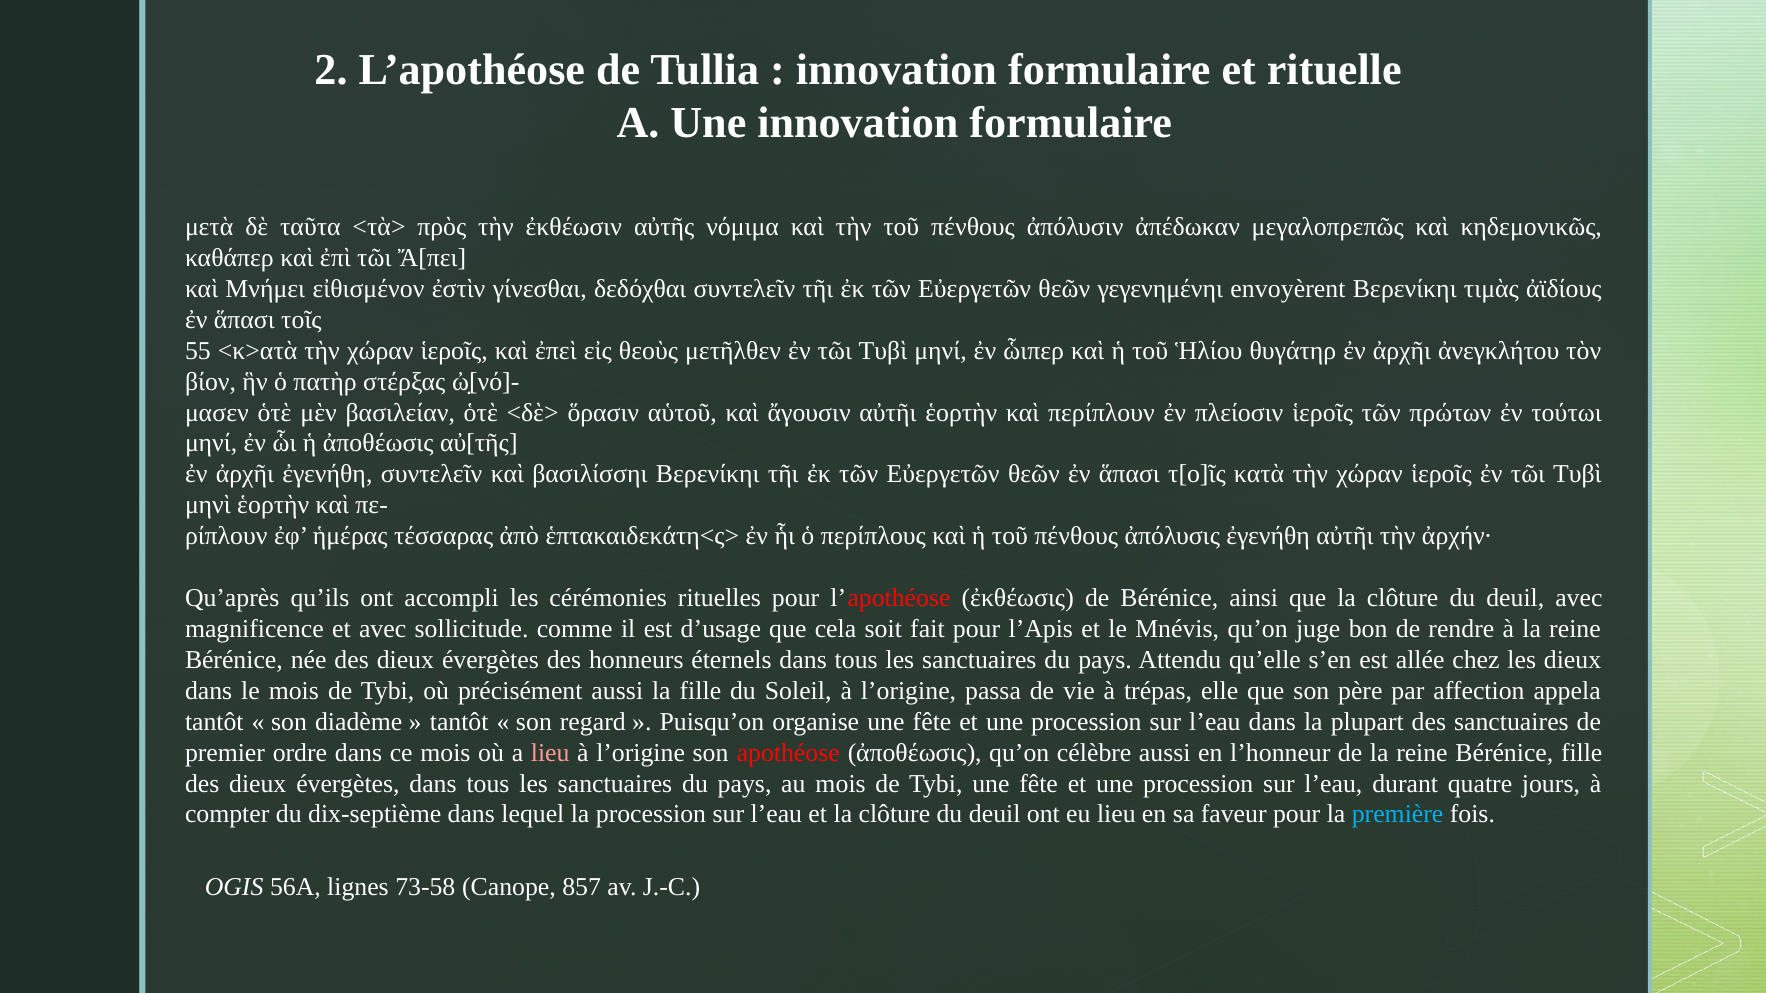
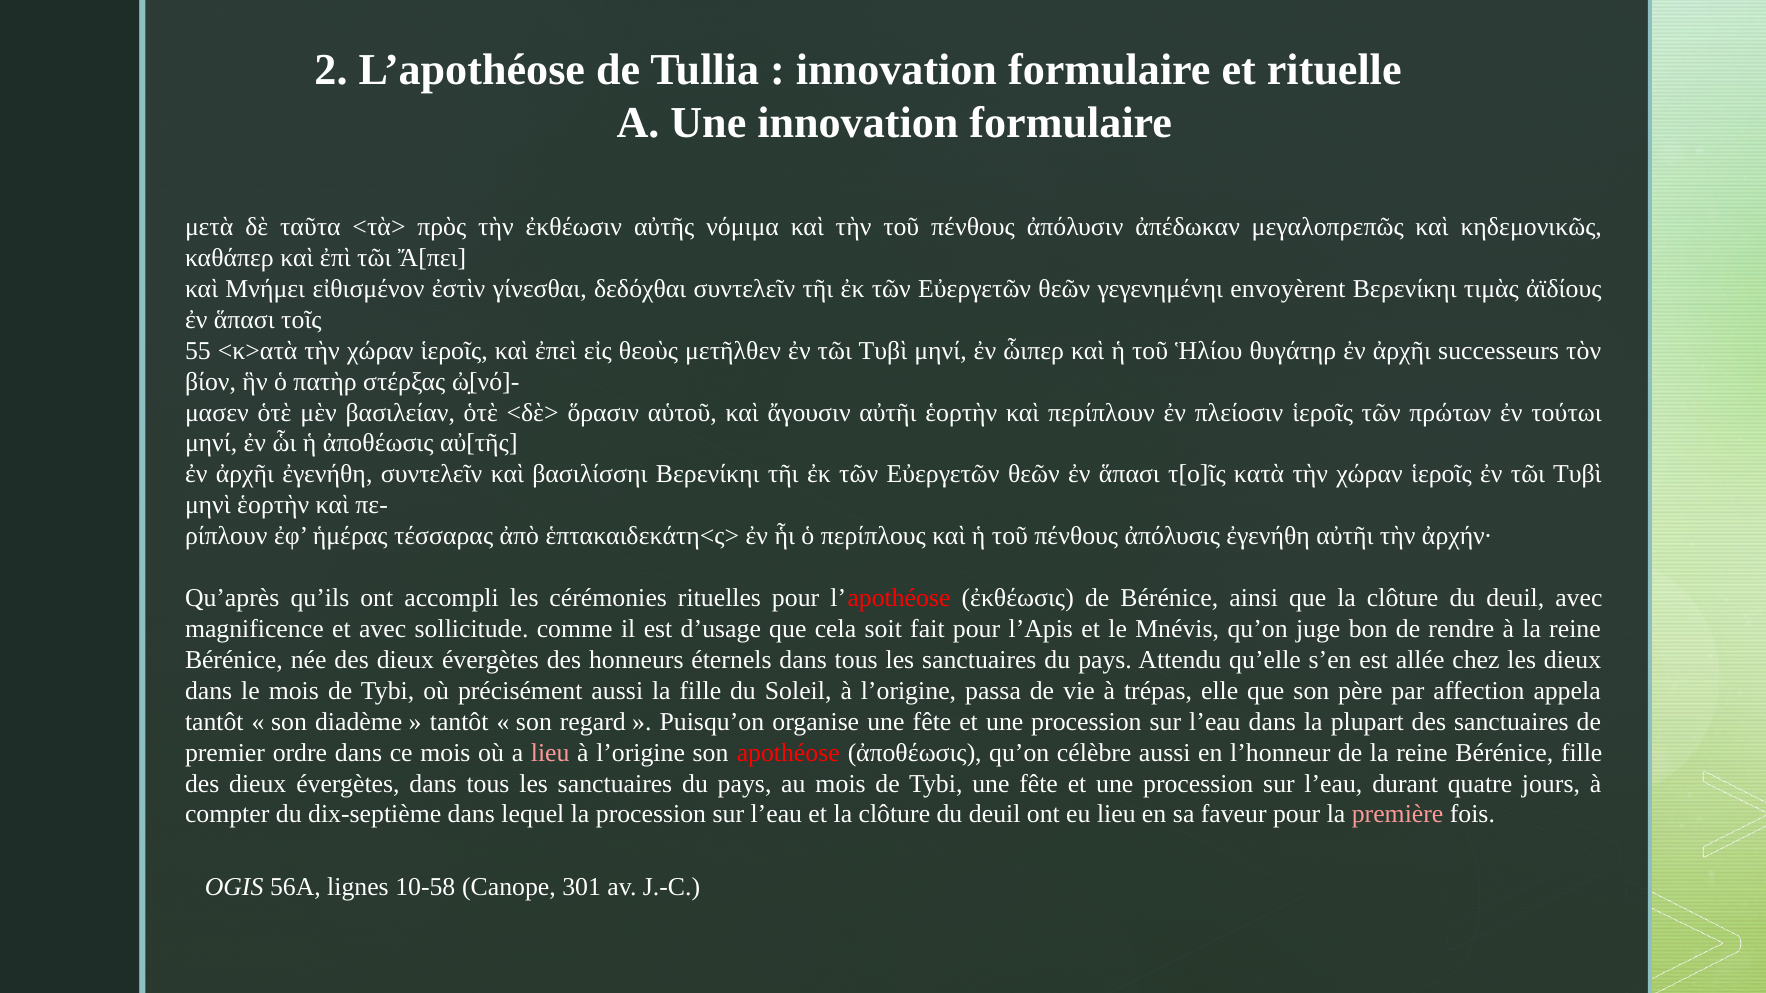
ἀνεγκλήτου: ἀνεγκλήτου -> successeurs
première colour: light blue -> pink
73-58: 73-58 -> 10-58
857: 857 -> 301
